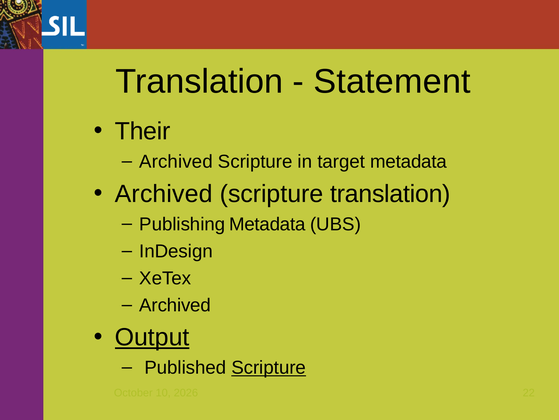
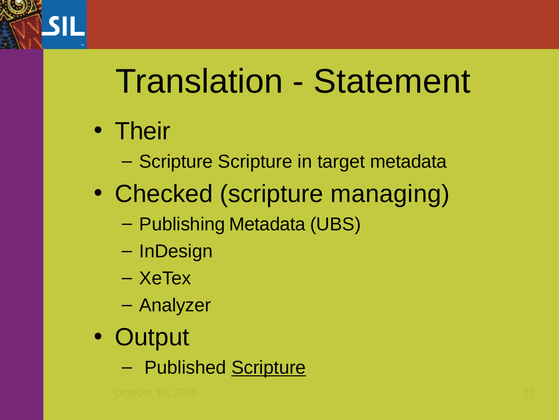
Archived at (176, 162): Archived -> Scripture
Archived at (164, 193): Archived -> Checked
translation at (390, 193): translation -> managing
Archived at (175, 305): Archived -> Analyzer
Output underline: present -> none
